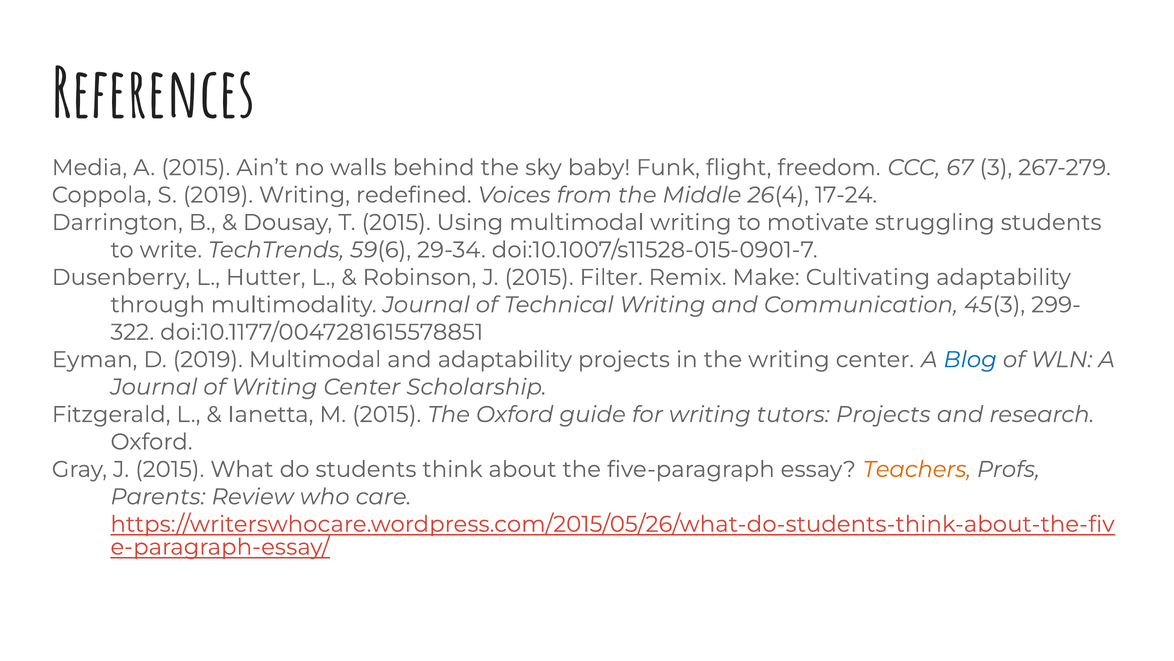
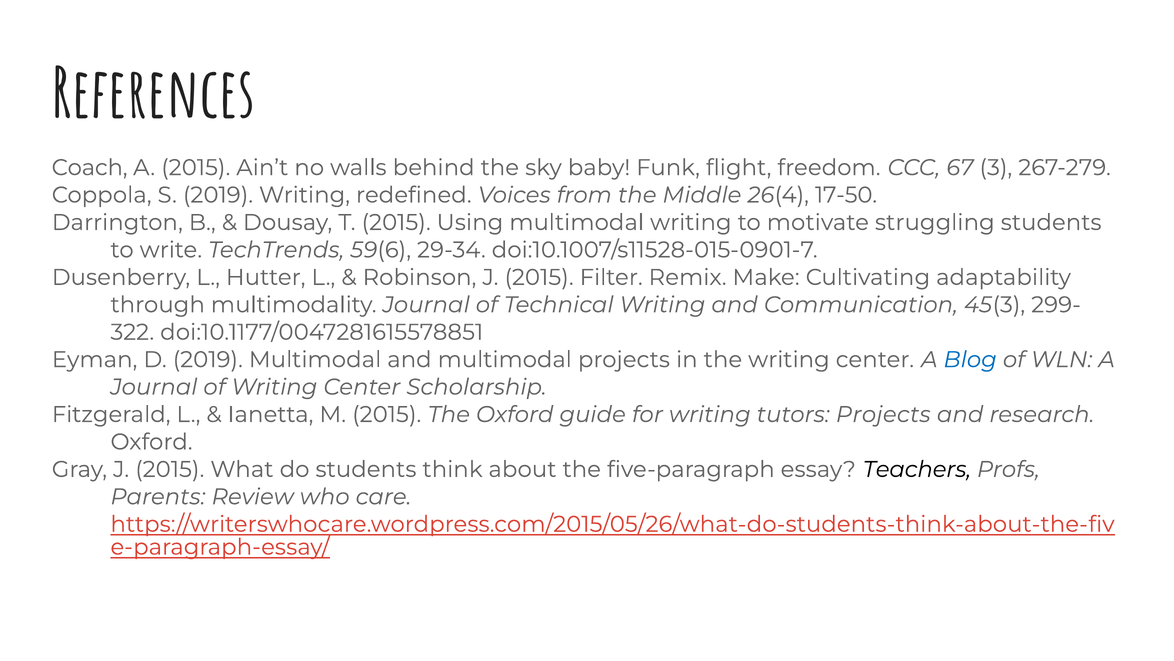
Media: Media -> Coach
17-24: 17-24 -> 17-50
and adaptability: adaptability -> multimodal
Teachers colour: orange -> black
